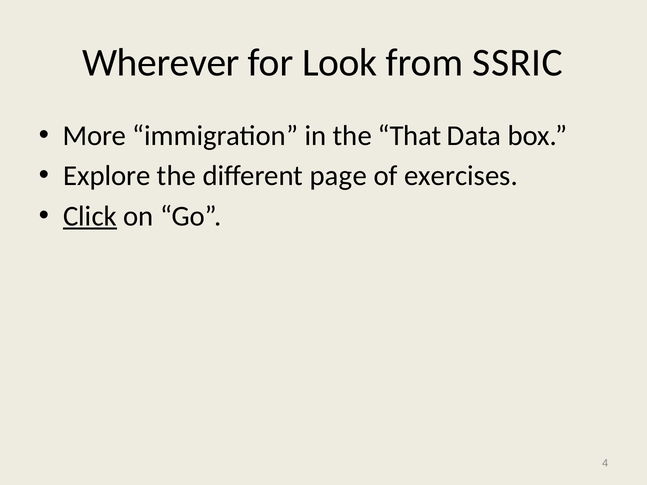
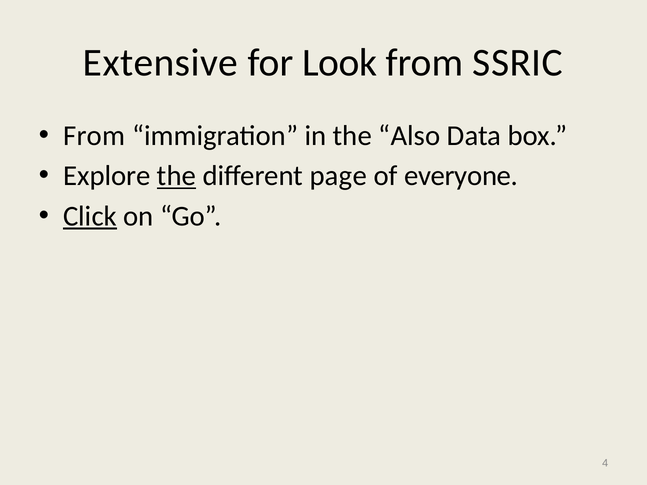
Wherever: Wherever -> Extensive
More at (94, 136): More -> From
That: That -> Also
the at (176, 176) underline: none -> present
exercises: exercises -> everyone
